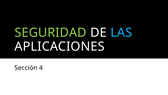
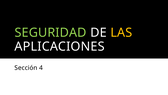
LAS colour: light blue -> yellow
